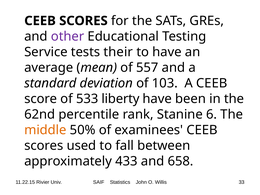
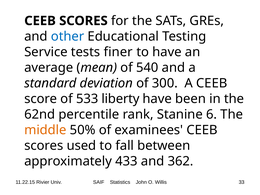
other colour: purple -> blue
their: their -> finer
557: 557 -> 540
103: 103 -> 300
658: 658 -> 362
